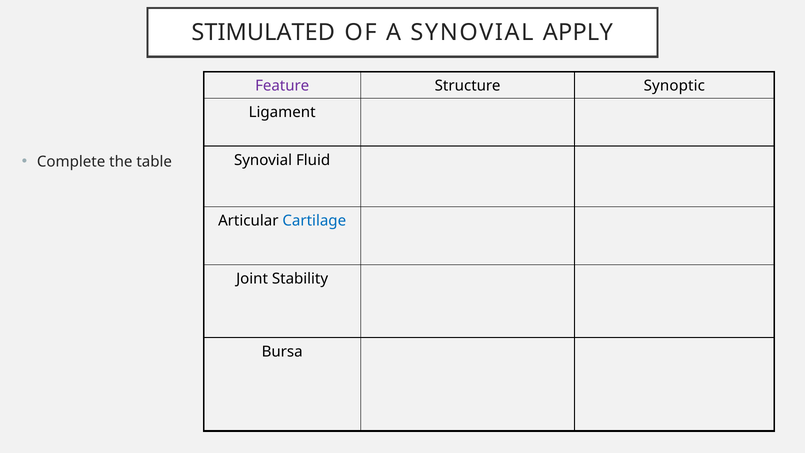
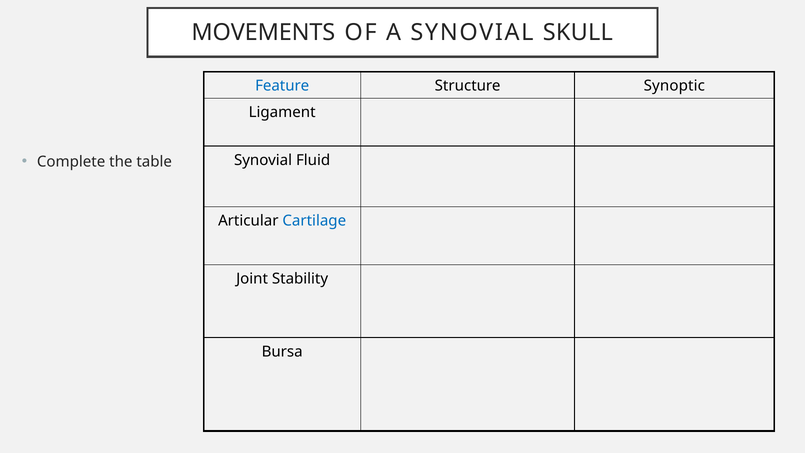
STIMULATED: STIMULATED -> MOVEMENTS
APPLY: APPLY -> SKULL
Feature colour: purple -> blue
